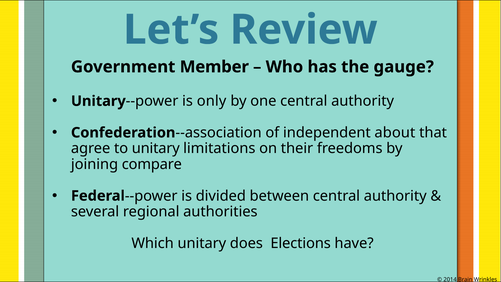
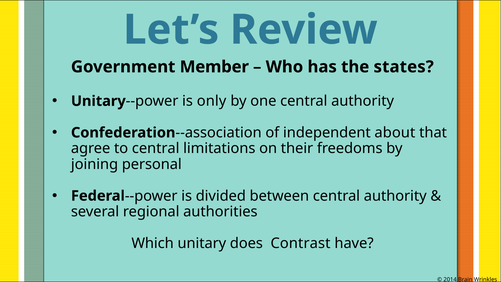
gauge: gauge -> states
to unitary: unitary -> central
compare: compare -> personal
Elections: Elections -> Contrast
